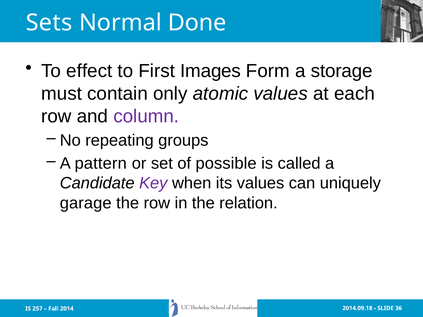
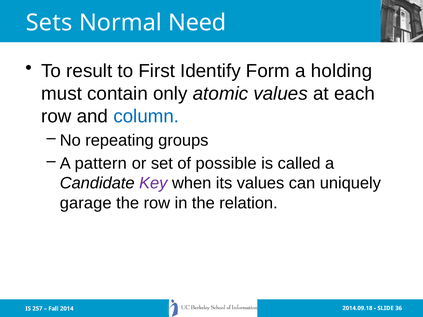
Done: Done -> Need
effect: effect -> result
Images: Images -> Identify
storage: storage -> holding
column colour: purple -> blue
